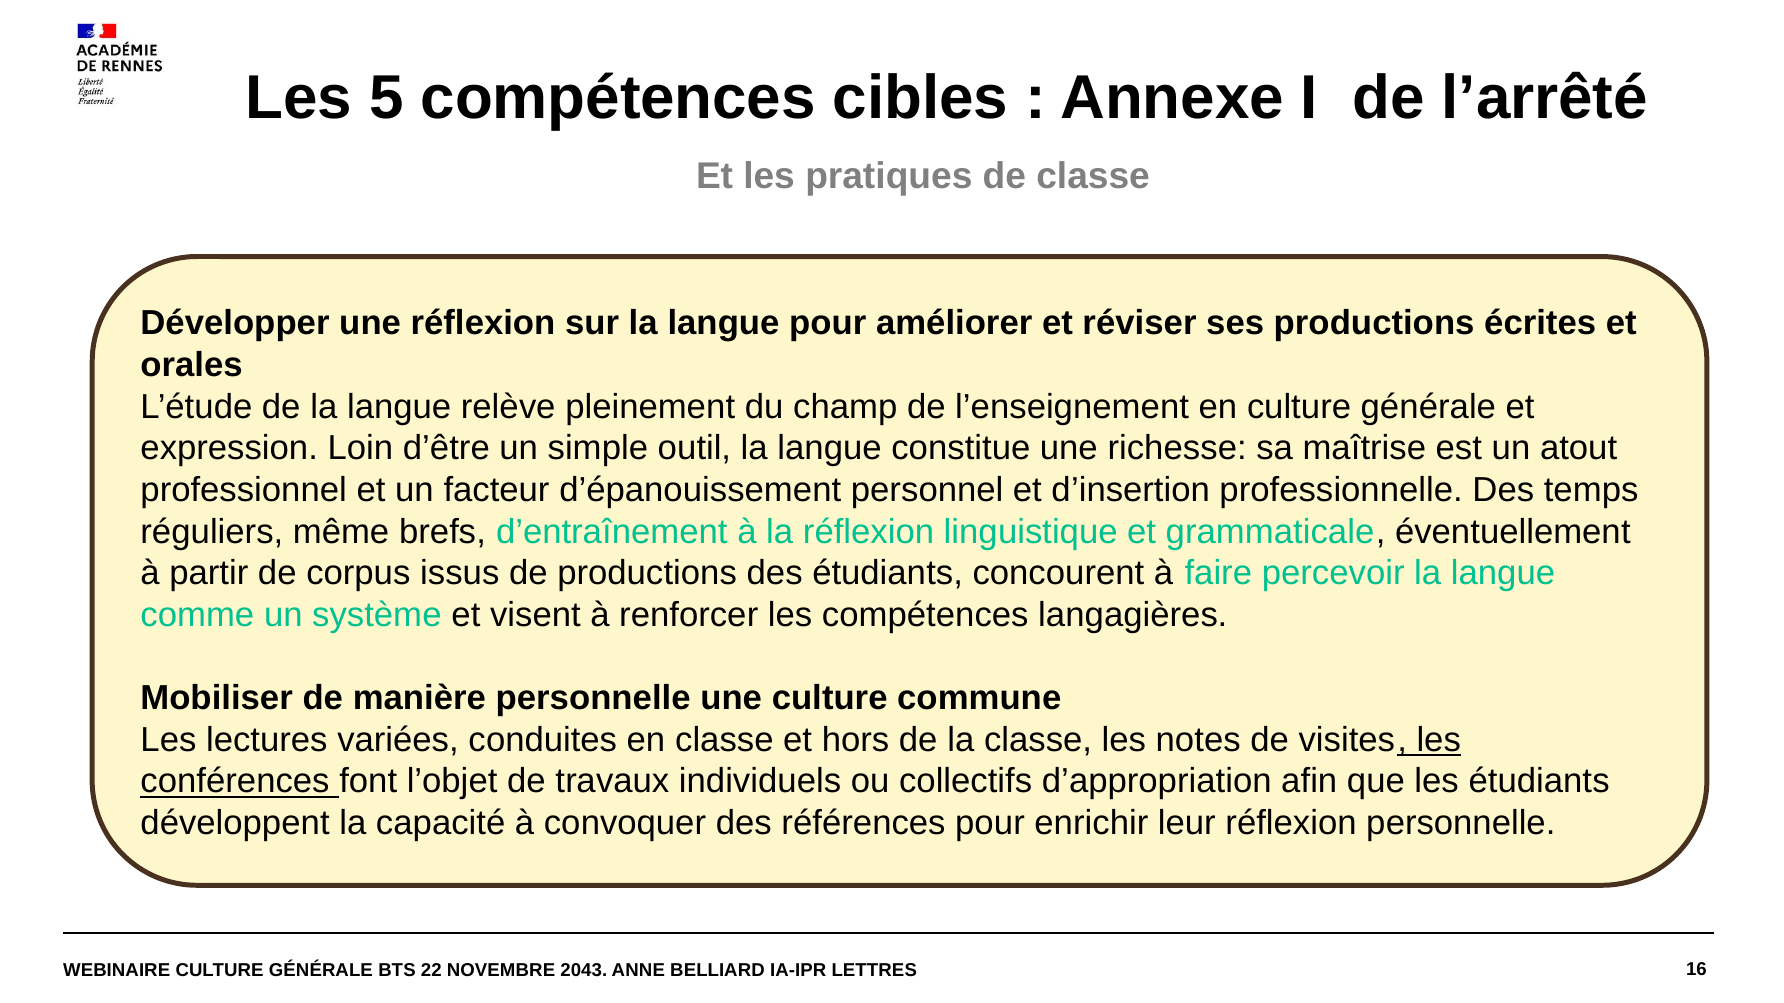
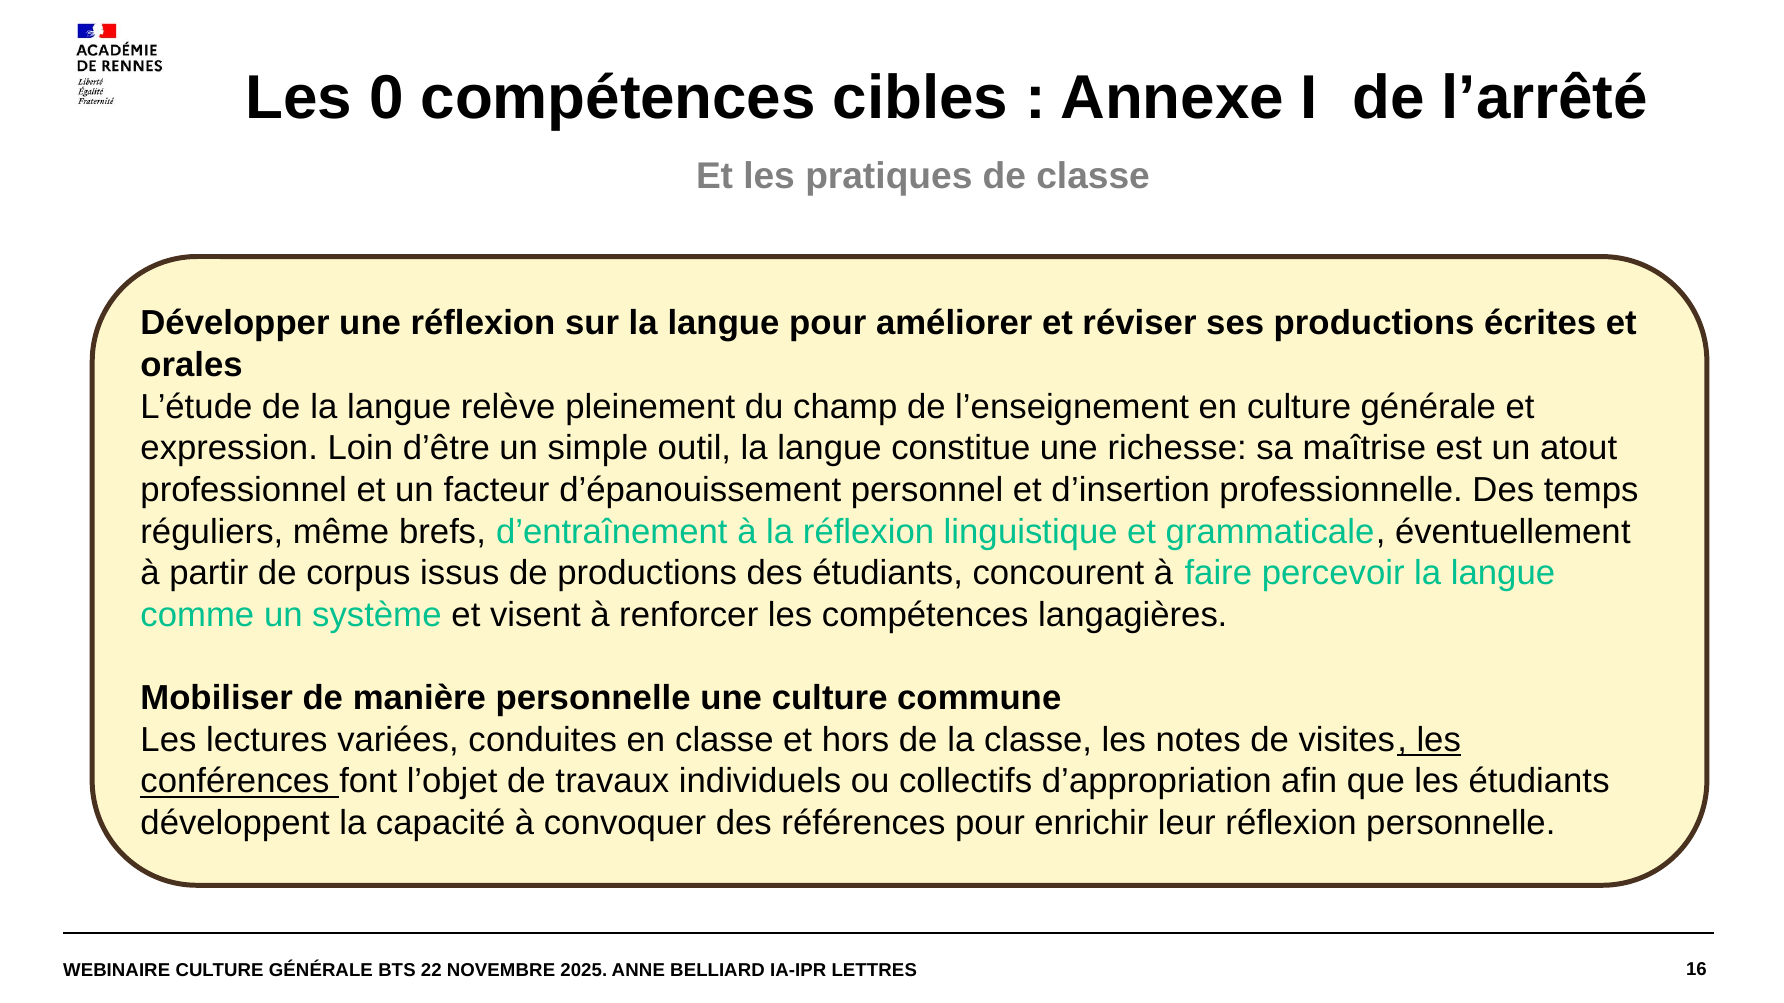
5: 5 -> 0
2043: 2043 -> 2025
